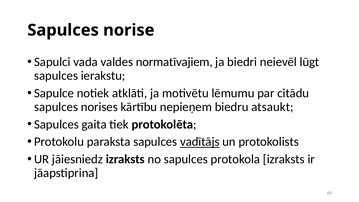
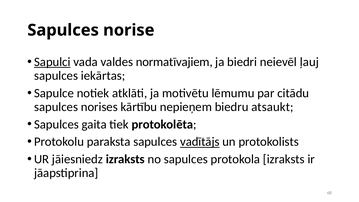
Sapulci underline: none -> present
lūgt: lūgt -> ļauj
ierakstu: ierakstu -> iekārtas
